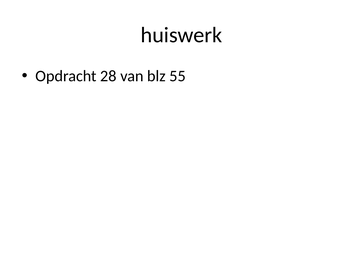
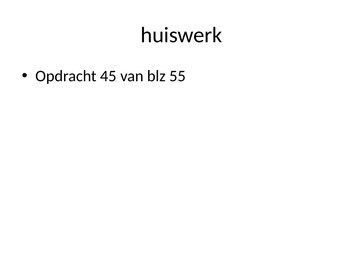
28: 28 -> 45
